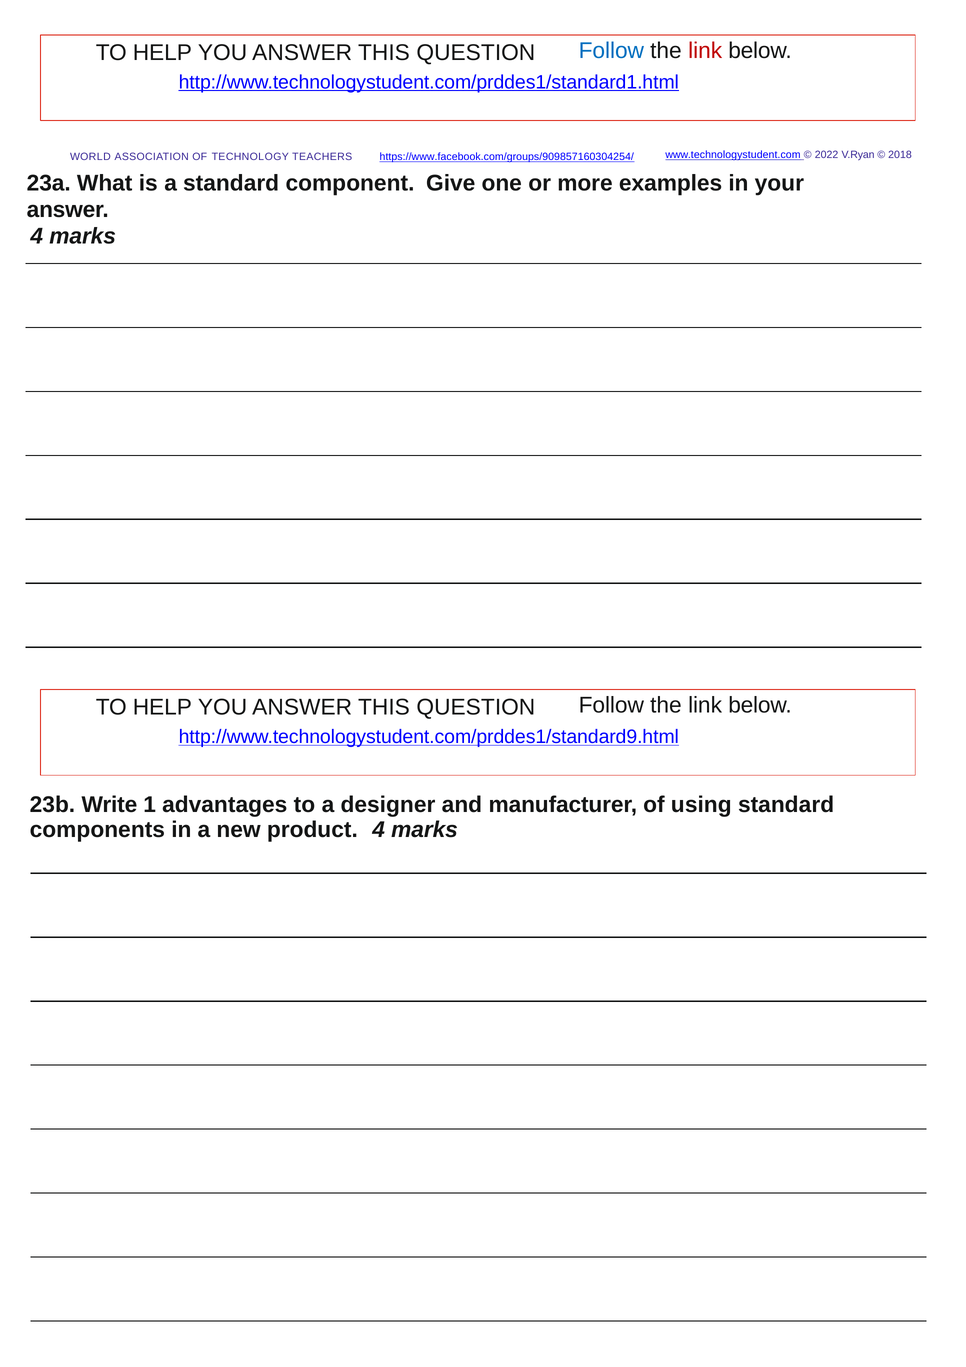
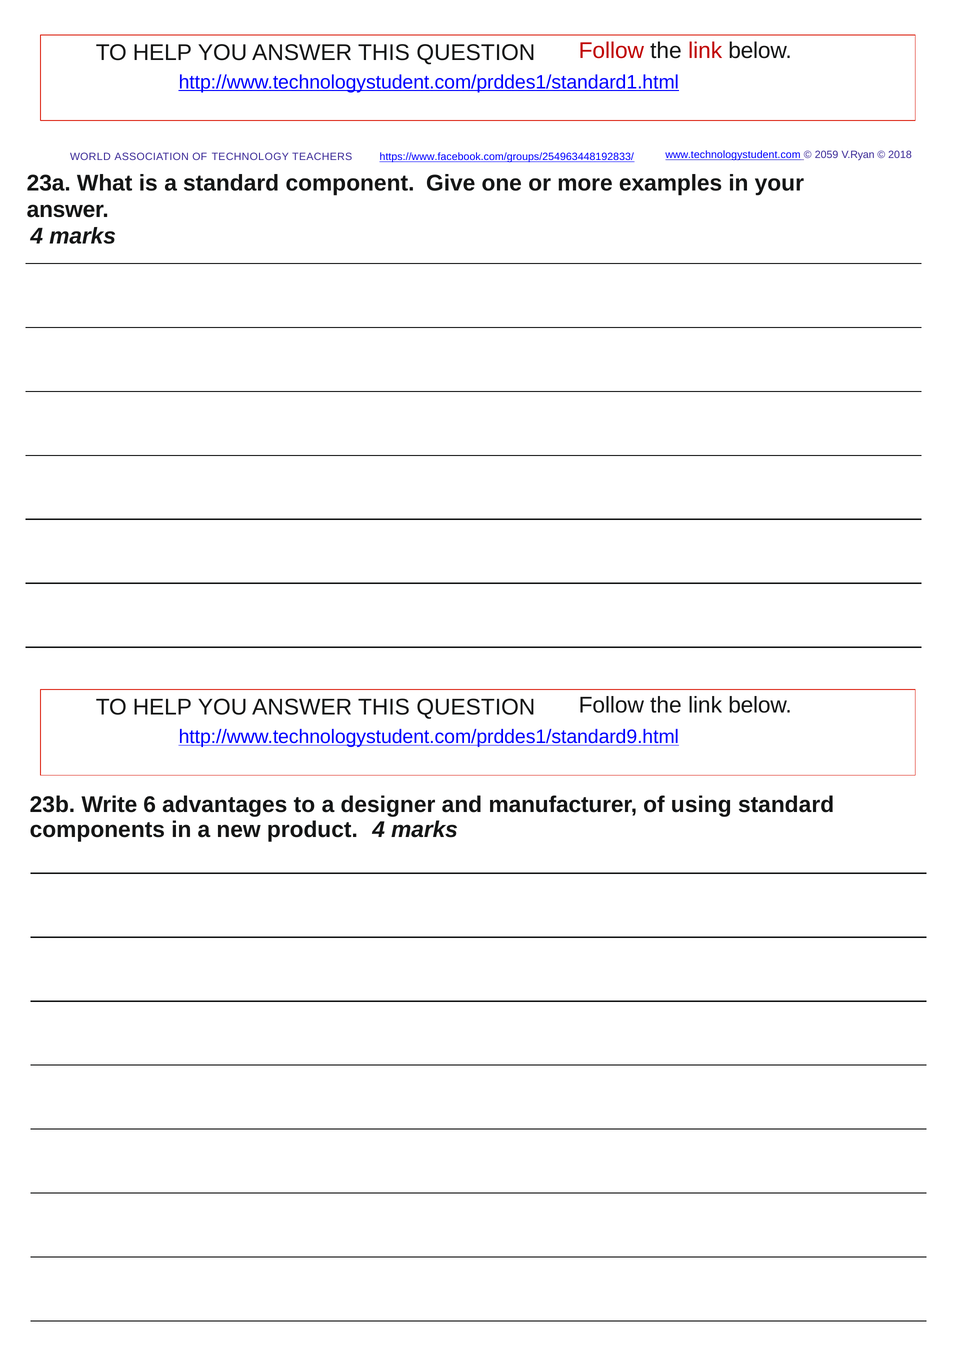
Follow at (611, 51) colour: blue -> red
https://www.facebook.com/groups/909857160304254/: https://www.facebook.com/groups/909857160304254/ -> https://www.facebook.com/groups/254963448192833/
2022: 2022 -> 2059
1: 1 -> 6
